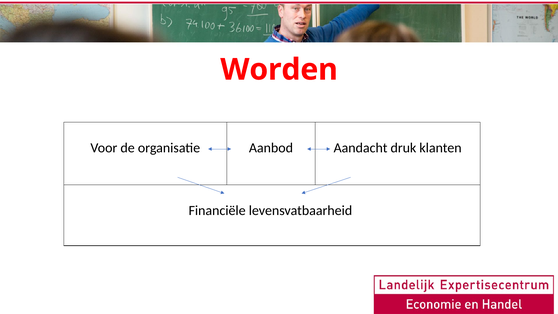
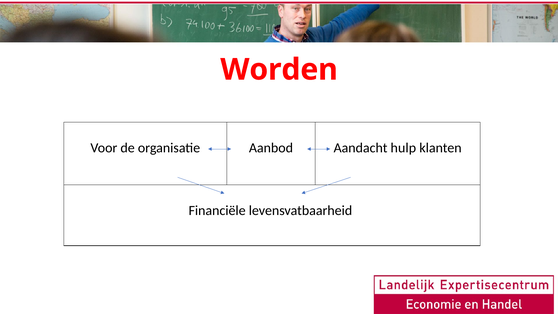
druk: druk -> hulp
